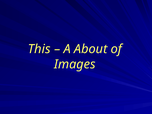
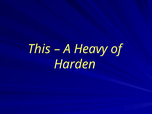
About: About -> Heavy
Images: Images -> Harden
